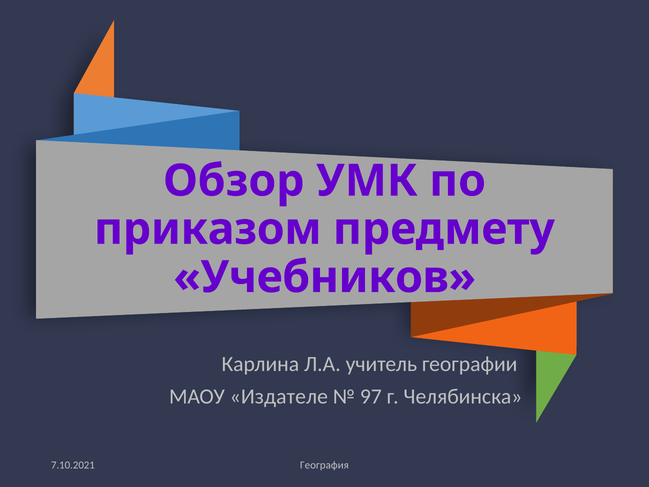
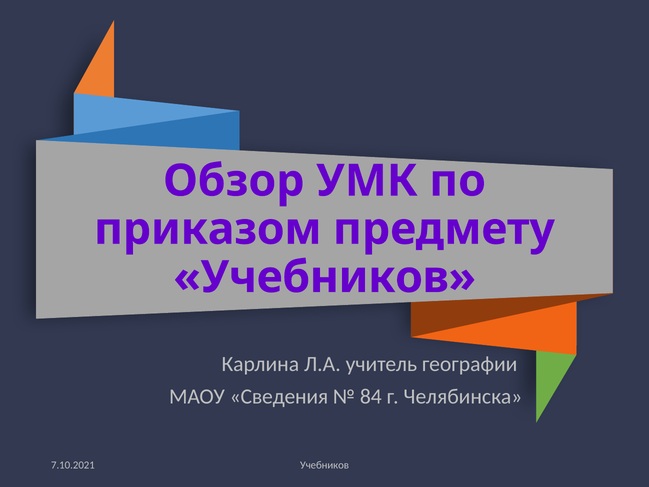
Издателе: Издателе -> Сведения
97: 97 -> 84
7.10.2021 География: География -> Учебников
